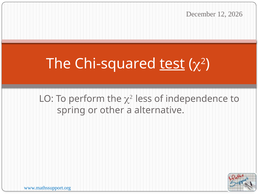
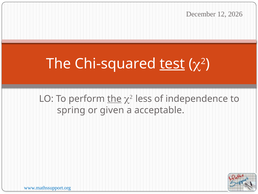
the at (114, 99) underline: none -> present
other: other -> given
alternative: alternative -> acceptable
